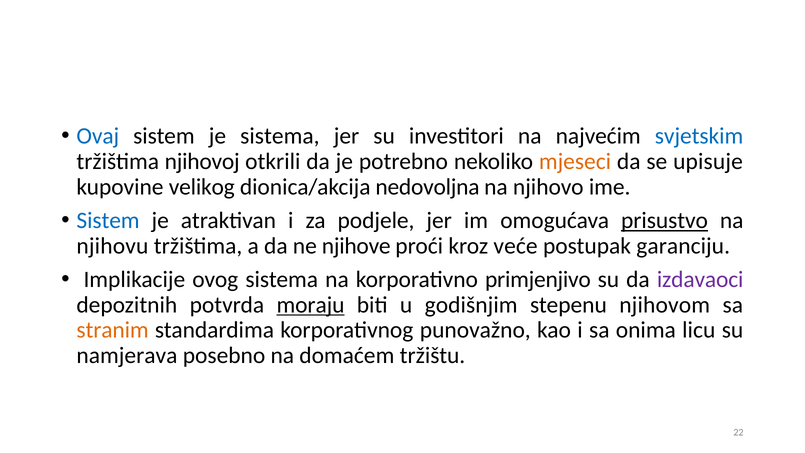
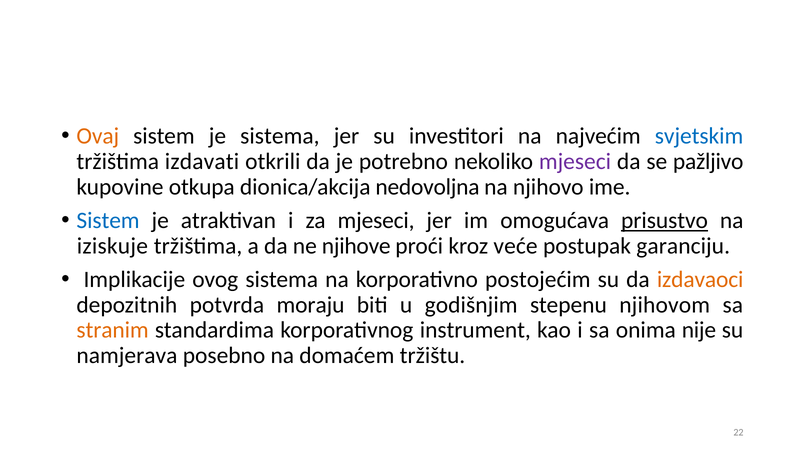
Ovaj colour: blue -> orange
njihovoj: njihovoj -> izdavati
mjeseci at (575, 161) colour: orange -> purple
upisuje: upisuje -> pažljivo
velikog: velikog -> otkupa
za podjele: podjele -> mjeseci
njihovu: njihovu -> iziskuje
primjenjivo: primjenjivo -> postojećim
izdavaoci colour: purple -> orange
moraju underline: present -> none
punovažno: punovažno -> instrument
licu: licu -> nije
